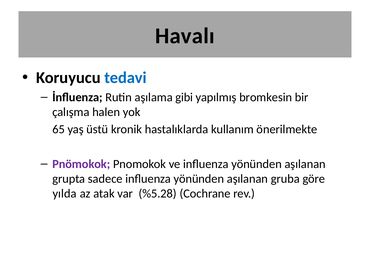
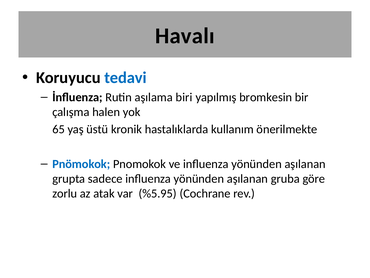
gibi: gibi -> biri
Pnömokok colour: purple -> blue
yılda: yılda -> zorlu
%5.28: %5.28 -> %5.95
